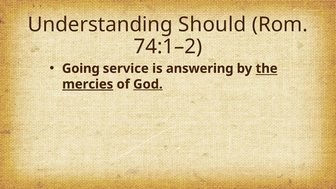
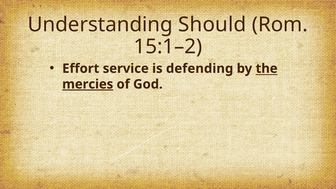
74:1–2: 74:1–2 -> 15:1–2
Going: Going -> Effort
answering: answering -> defending
God underline: present -> none
